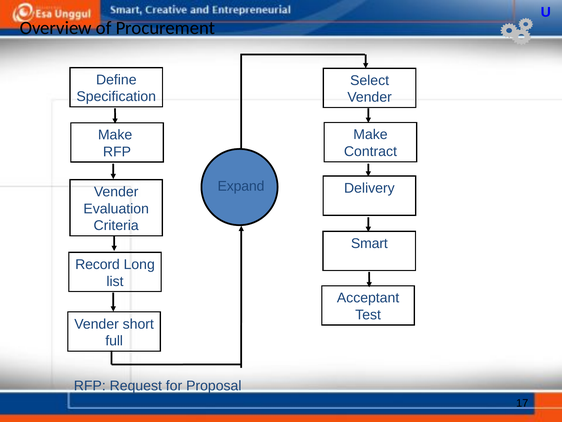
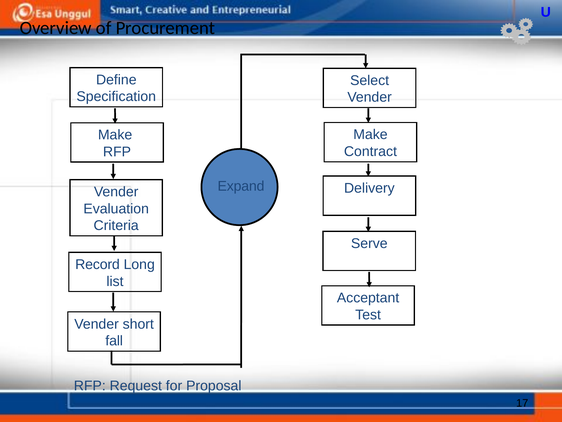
Smart: Smart -> Serve
full: full -> fall
